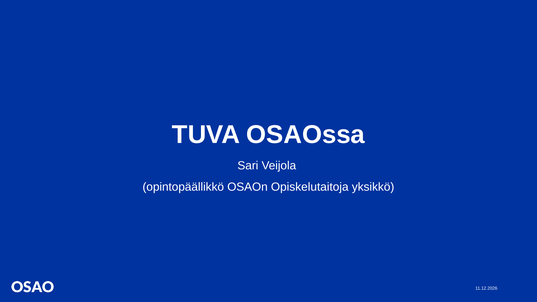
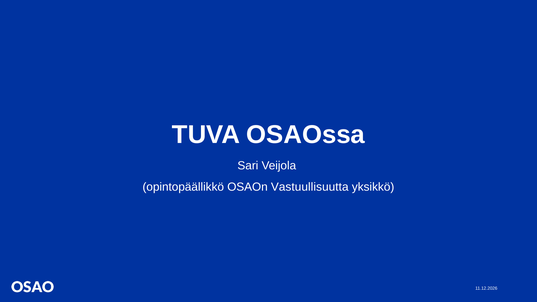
Opiskelutaitoja: Opiskelutaitoja -> Vastuullisuutta
